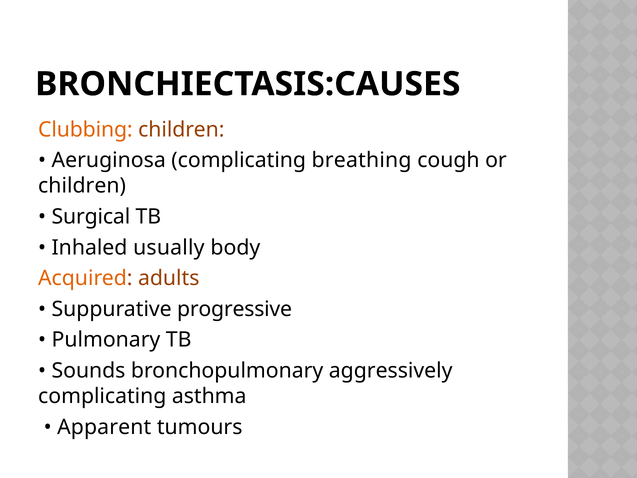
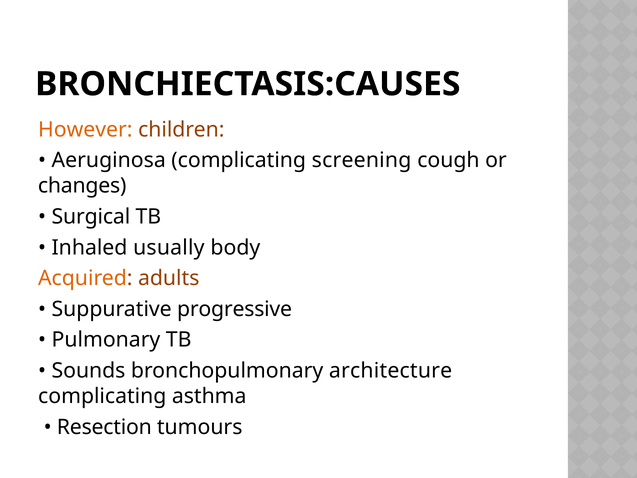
Clubbing: Clubbing -> However
breathing: breathing -> screening
children at (82, 186): children -> changes
aggressively: aggressively -> architecture
Apparent: Apparent -> Resection
